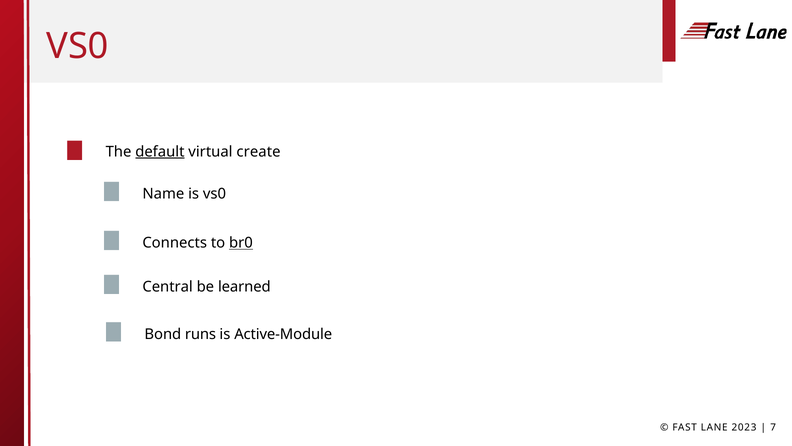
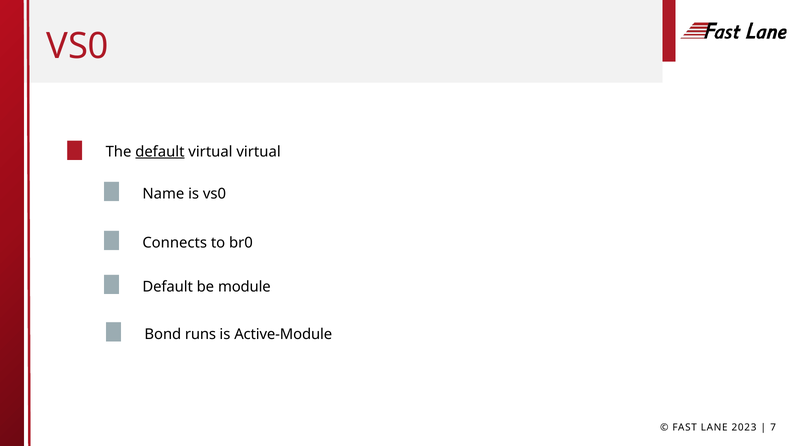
virtual create: create -> virtual
br0 underline: present -> none
Central at (168, 286): Central -> Default
learned: learned -> module
